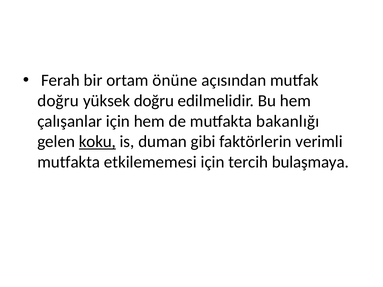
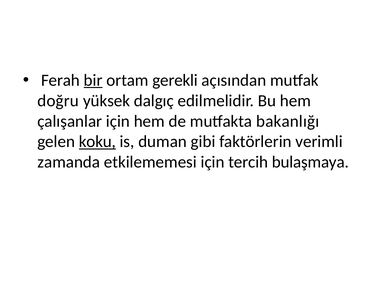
bir underline: none -> present
önüne: önüne -> gerekli
yüksek doğru: doğru -> dalgıç
mutfakta at (69, 162): mutfakta -> zamanda
